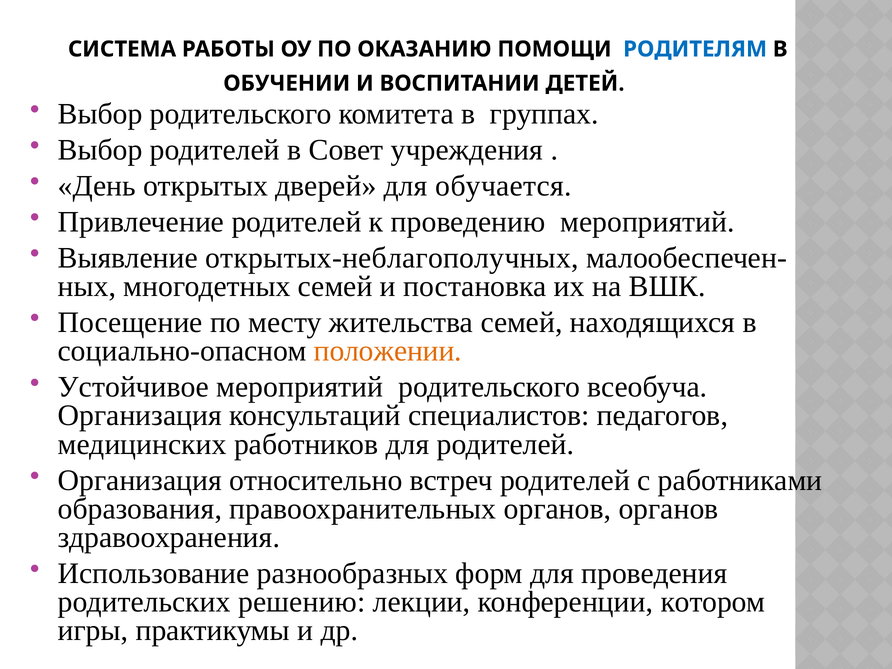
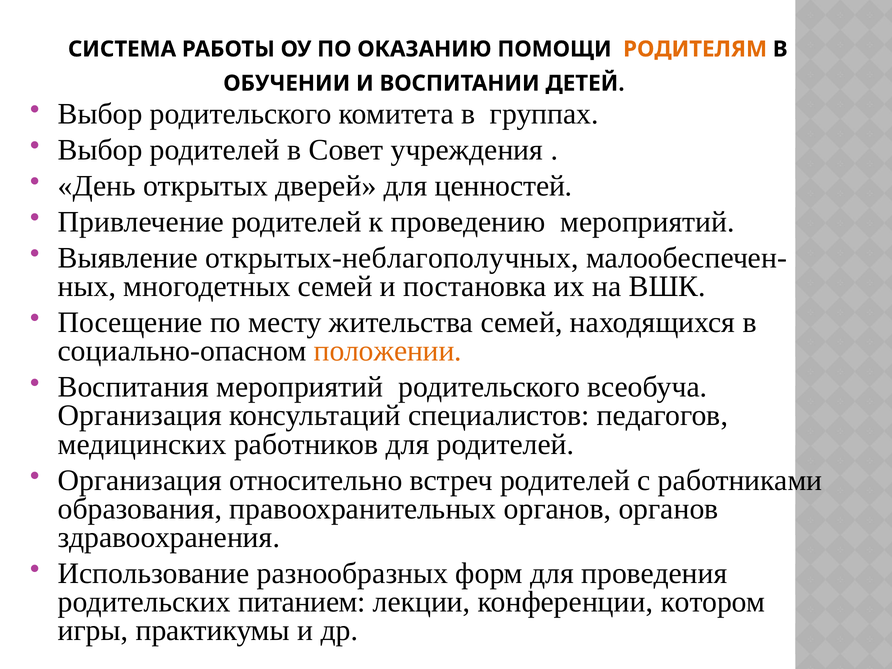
РОДИТЕЛЯМ colour: blue -> orange
обучается: обучается -> ценностей
Устойчивое: Устойчивое -> Воспитания
решению: решению -> питанием
